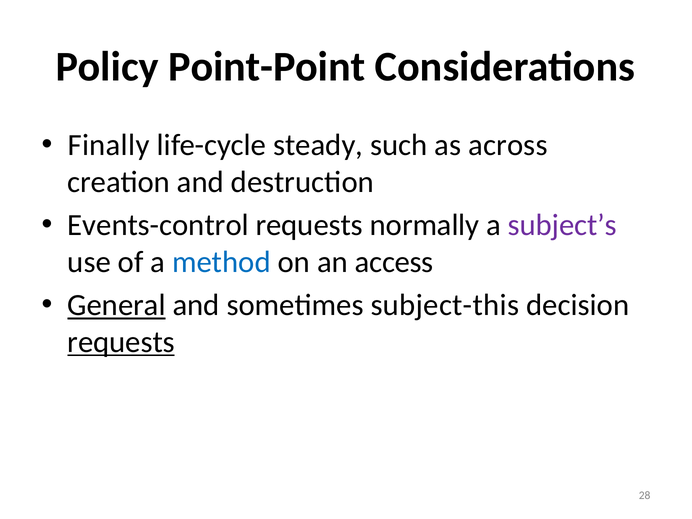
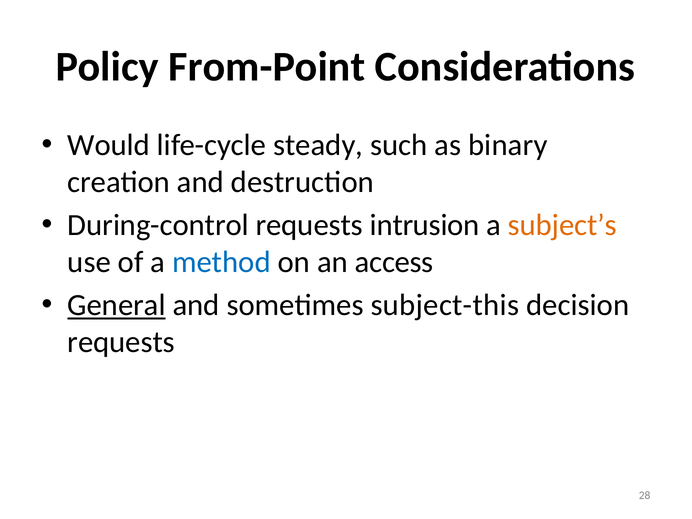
Point-Point: Point-Point -> From-Point
Finally: Finally -> Would
across: across -> binary
Events-control: Events-control -> During-control
normally: normally -> intrusion
subject’s colour: purple -> orange
requests at (121, 342) underline: present -> none
